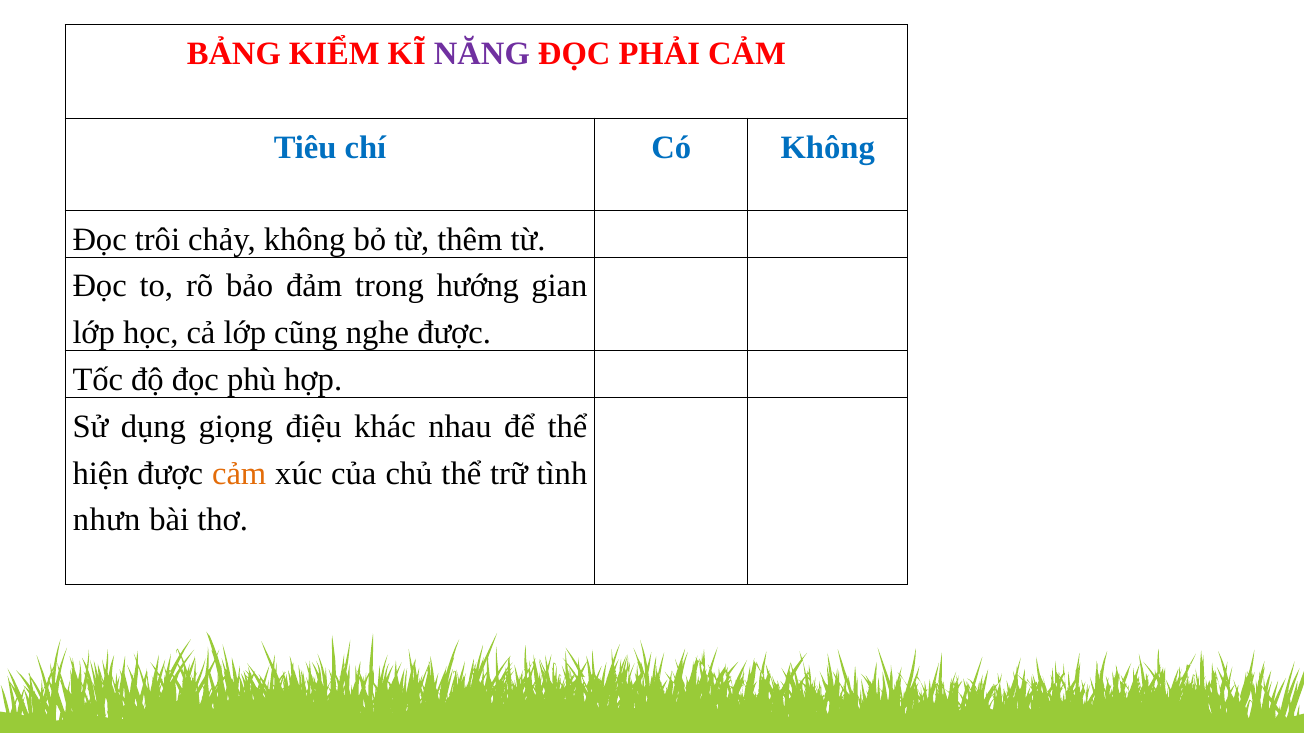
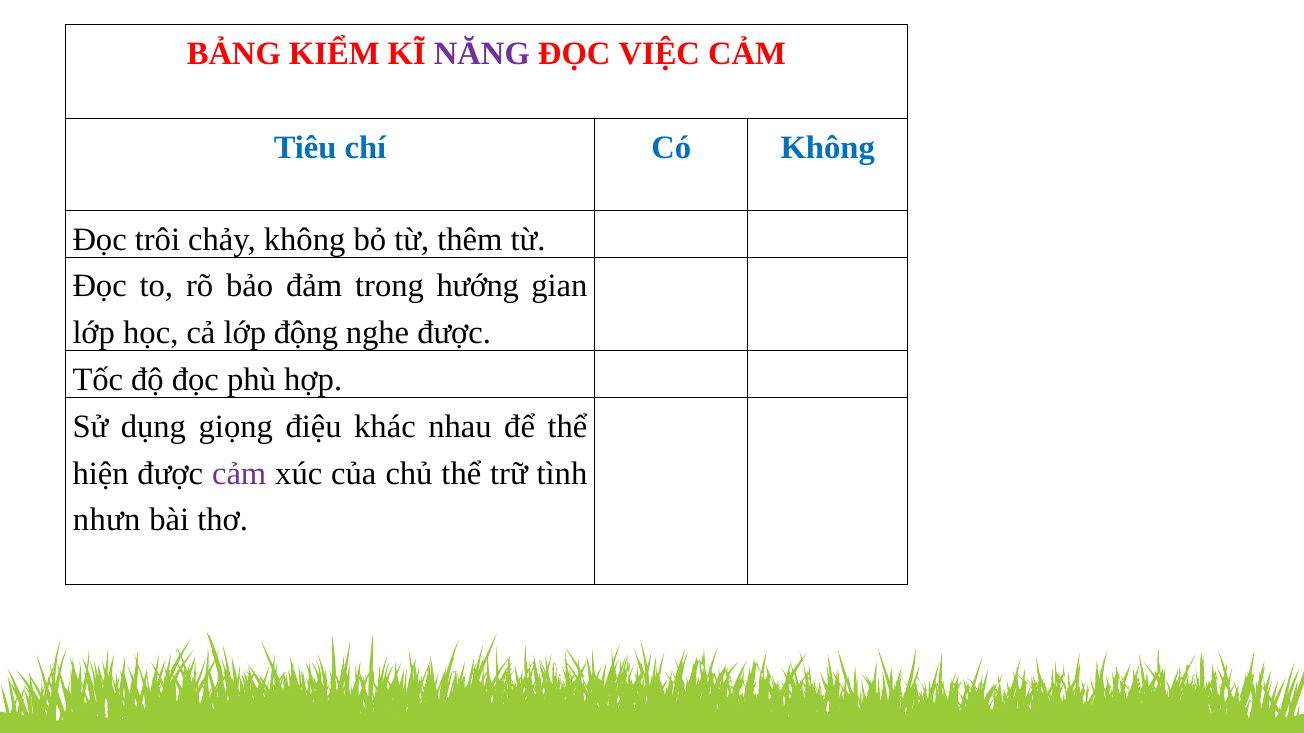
PHẢI: PHẢI -> VIỆC
cũng: cũng -> động
cảm at (239, 474) colour: orange -> purple
